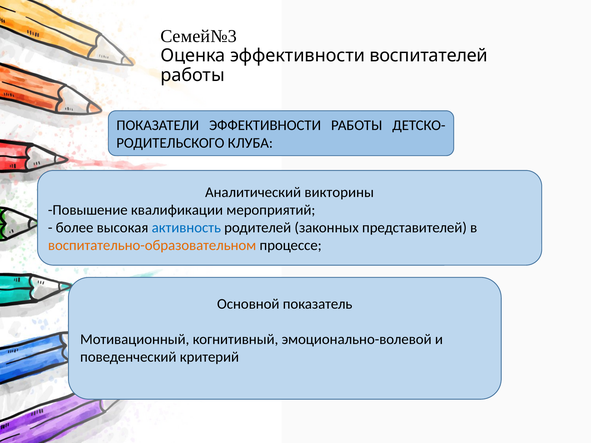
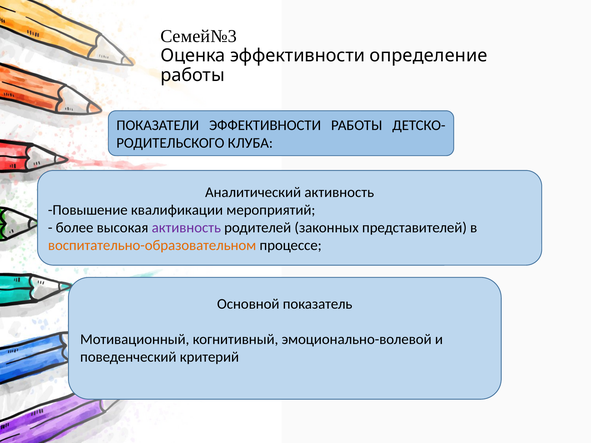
воспитателей: воспитателей -> определение
Аналитический викторины: викторины -> активность
активность at (186, 228) colour: blue -> purple
